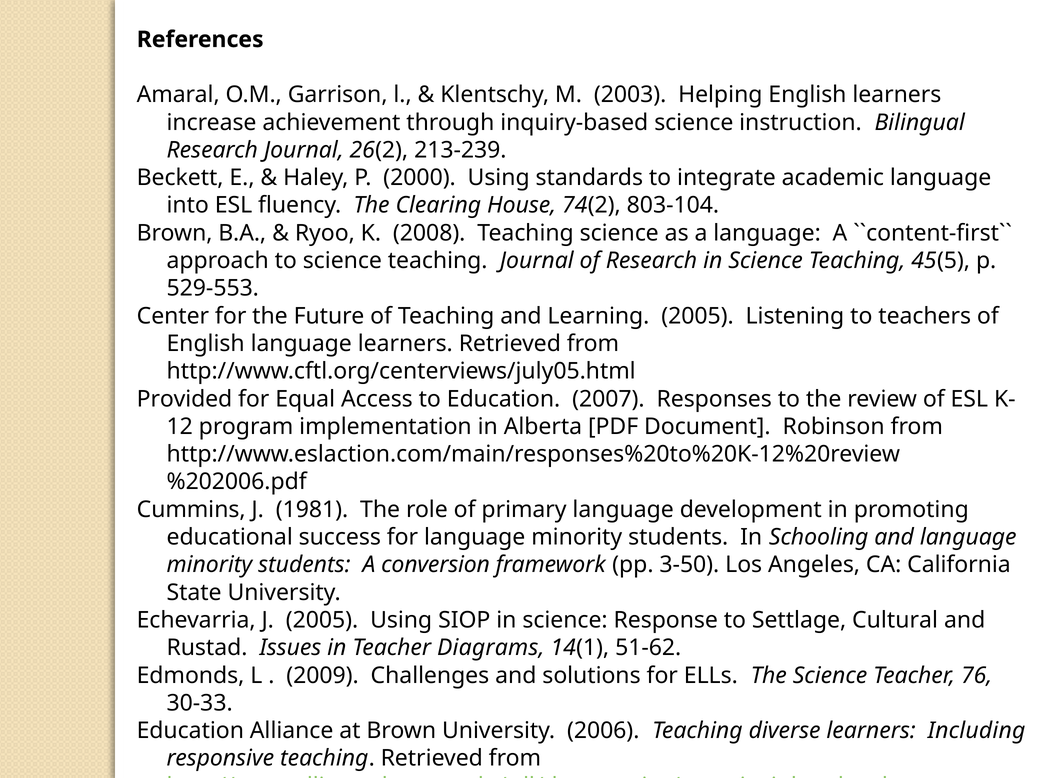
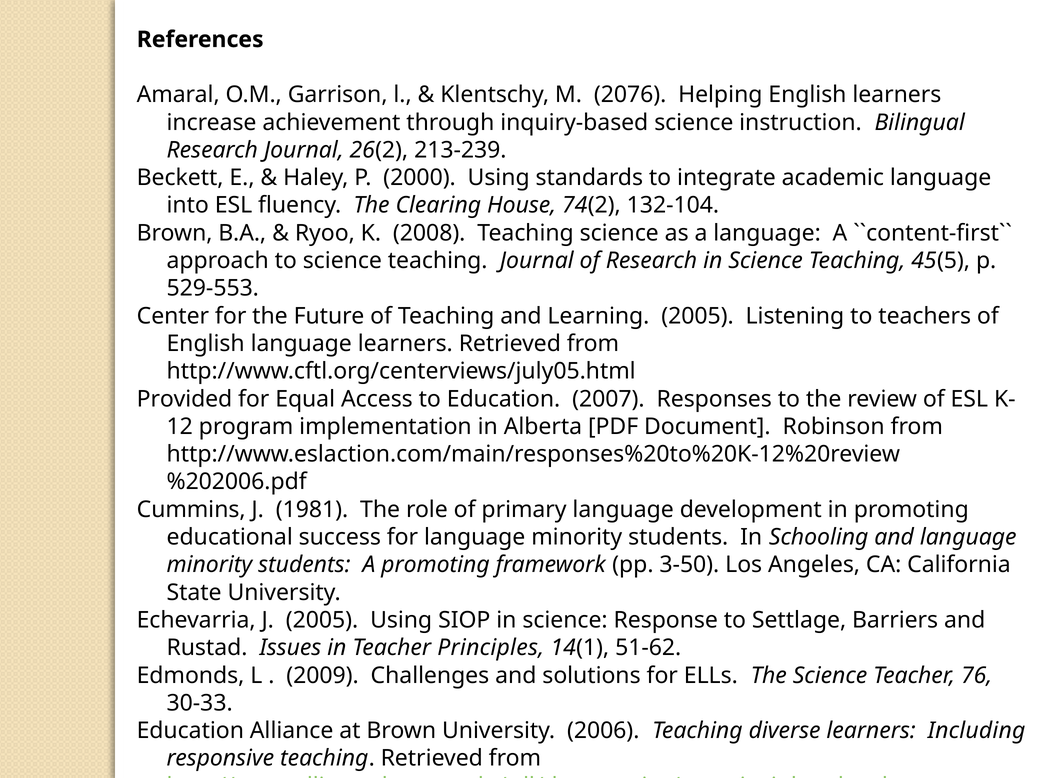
2003: 2003 -> 2076
803-104: 803-104 -> 132-104
A conversion: conversion -> promoting
Cultural: Cultural -> Barriers
Diagrams: Diagrams -> Principles
